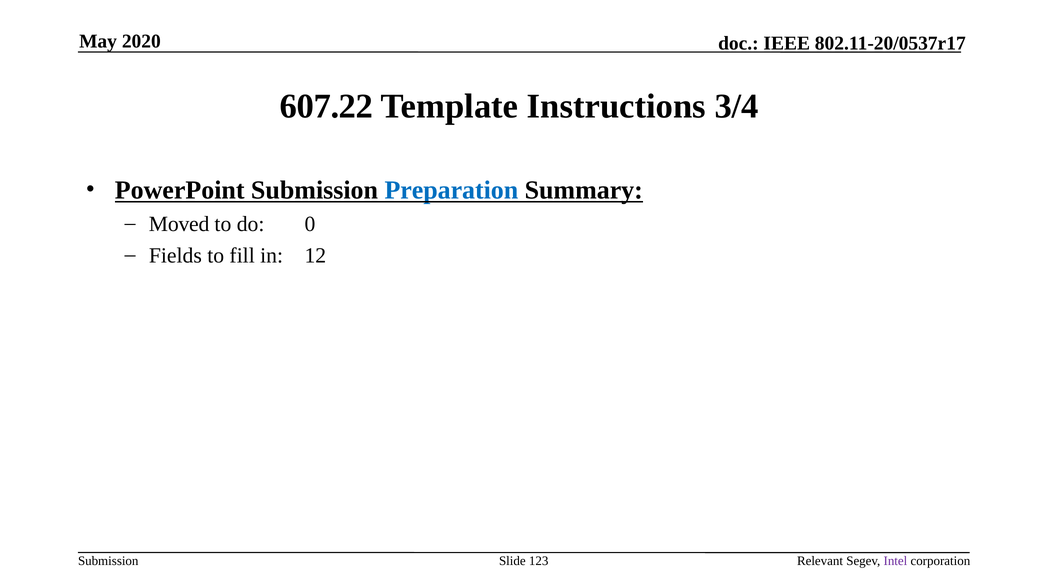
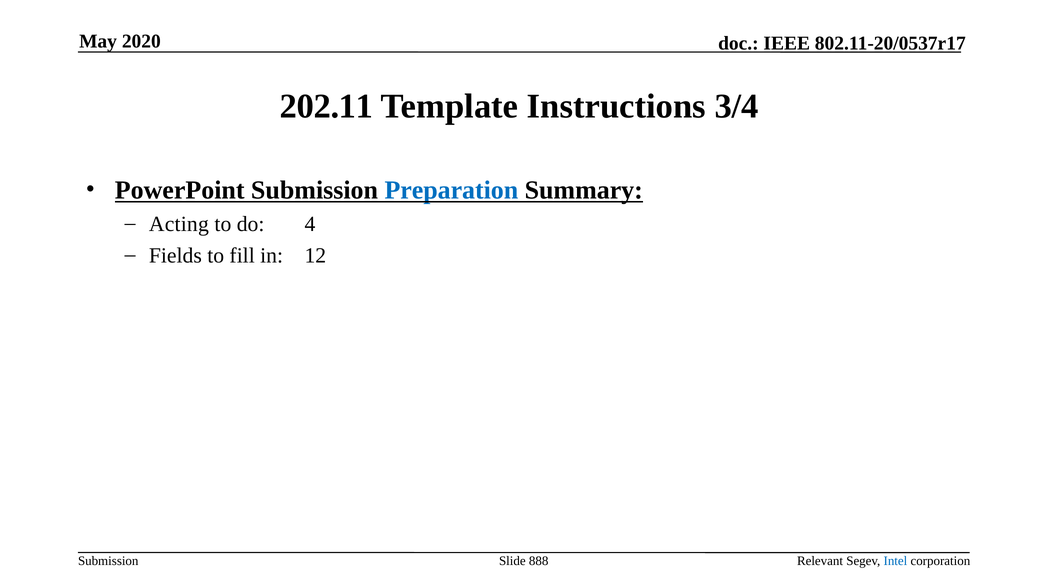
607.22: 607.22 -> 202.11
Moved: Moved -> Acting
0: 0 -> 4
123: 123 -> 888
Intel colour: purple -> blue
